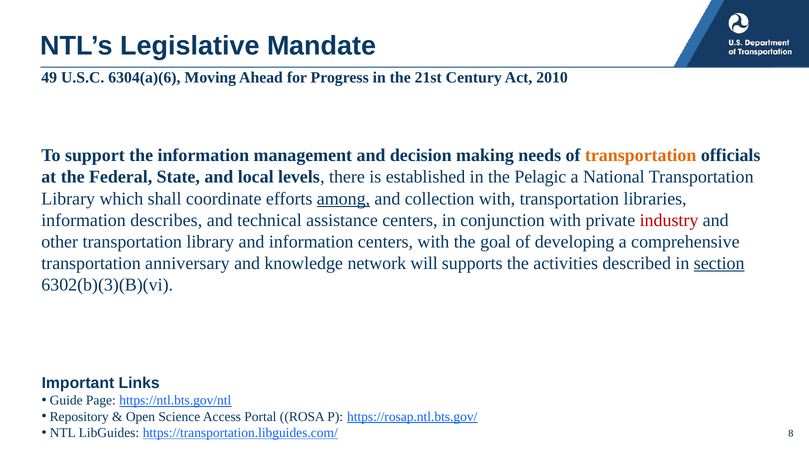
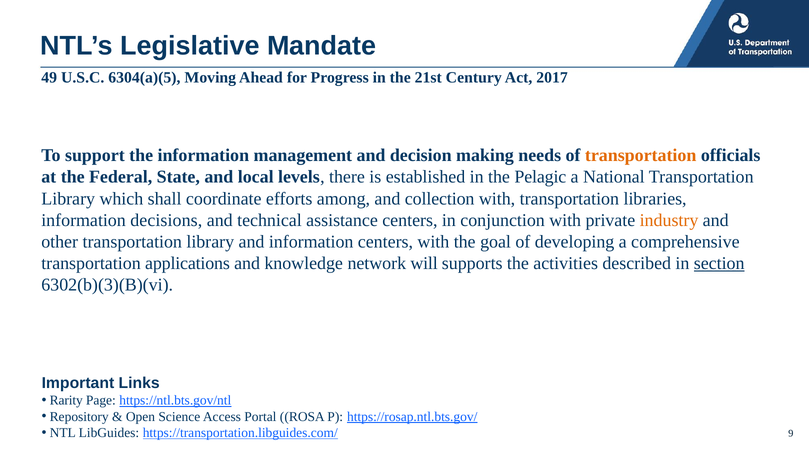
6304(a)(6: 6304(a)(6 -> 6304(a)(5
2010: 2010 -> 2017
among underline: present -> none
describes: describes -> decisions
industry colour: red -> orange
anniversary: anniversary -> applications
Guide: Guide -> Rarity
8: 8 -> 9
